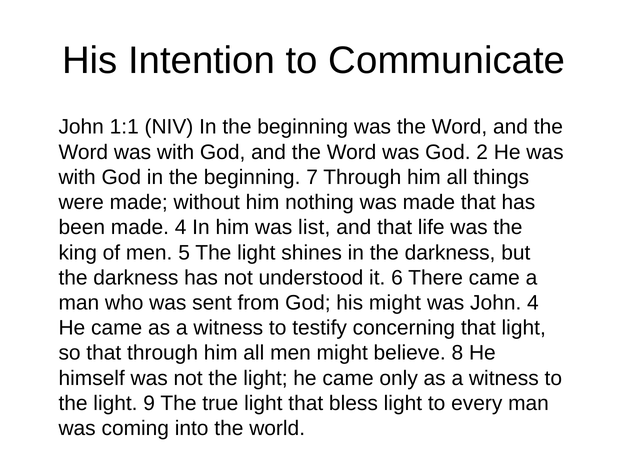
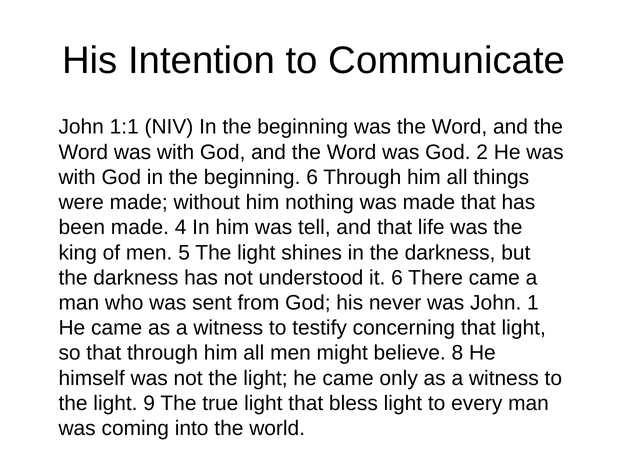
beginning 7: 7 -> 6
list: list -> tell
his might: might -> never
John 4: 4 -> 1
